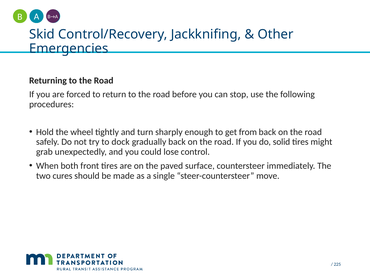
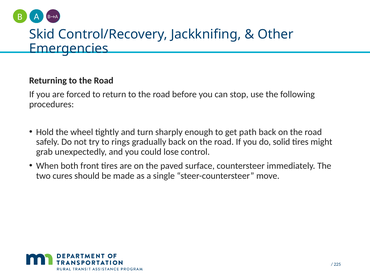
from: from -> path
dock: dock -> rings
